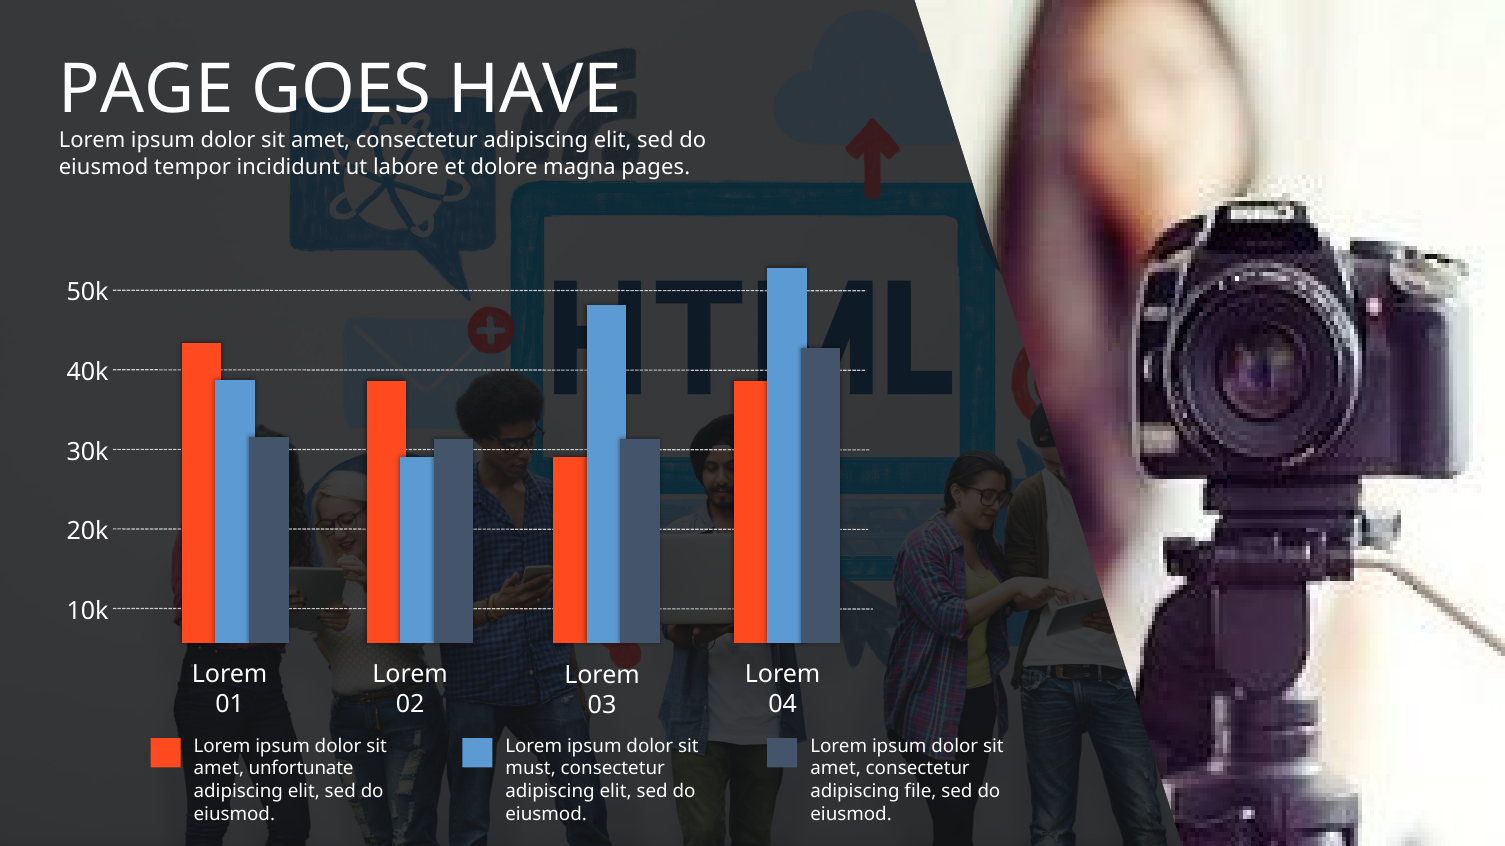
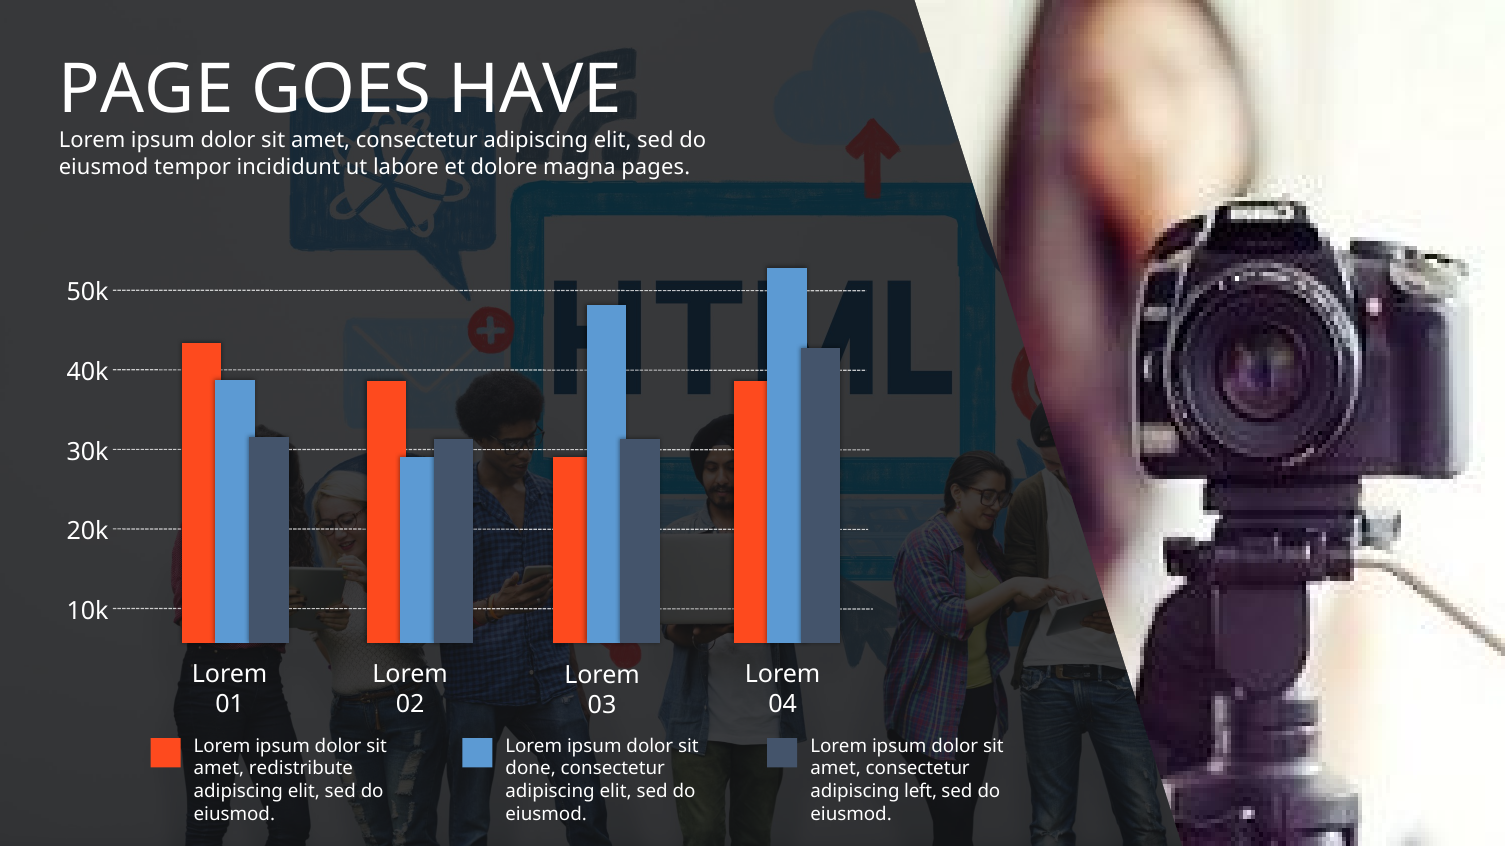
unfortunate: unfortunate -> redistribute
must: must -> done
file: file -> left
